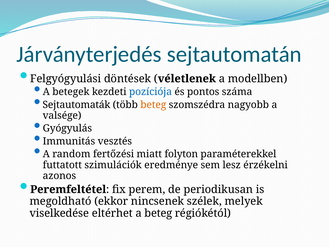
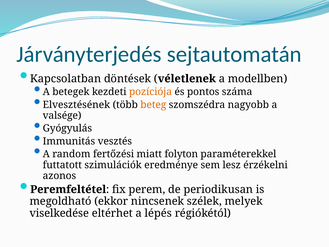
Felgyógyulási: Felgyógyulási -> Kapcsolatban
pozíciója colour: blue -> orange
Sejtautomaták: Sejtautomaták -> Elvesztésének
a beteg: beteg -> lépés
